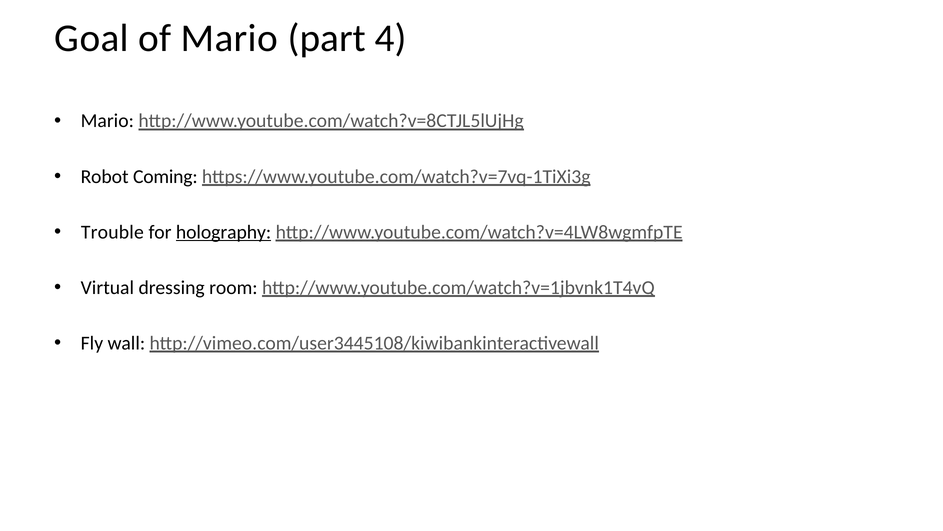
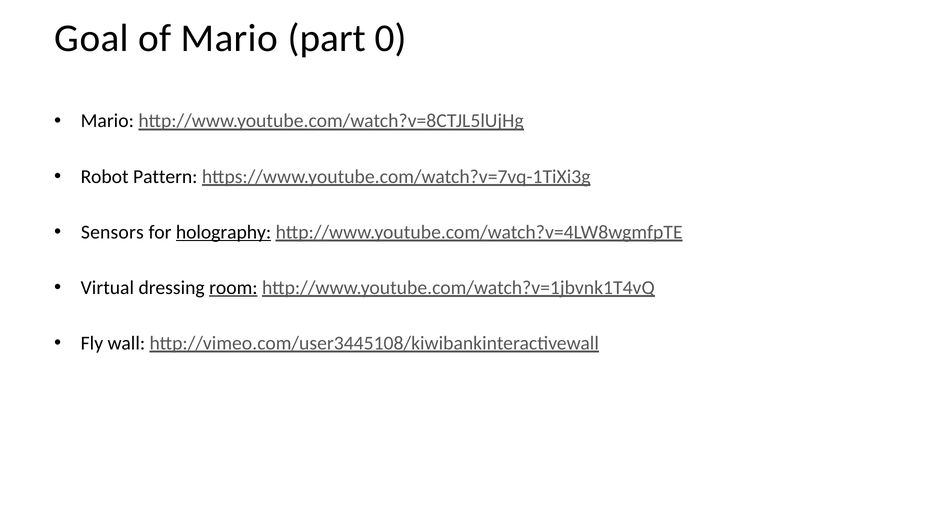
4: 4 -> 0
Coming: Coming -> Pattern
Trouble: Trouble -> Sensors
room underline: none -> present
